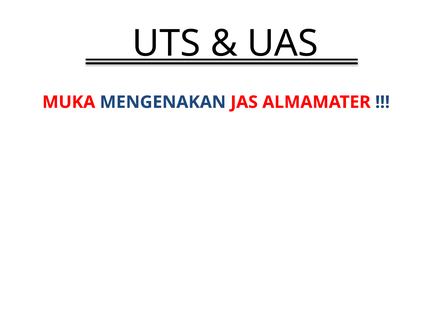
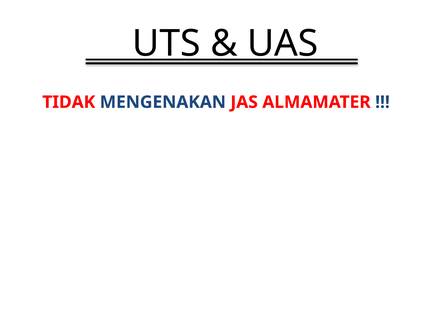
MUKA: MUKA -> TIDAK
